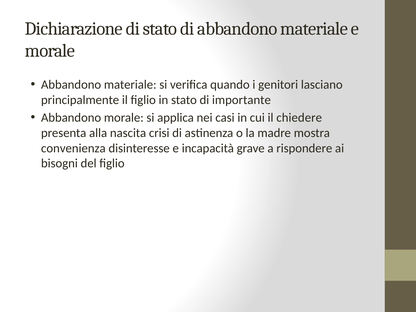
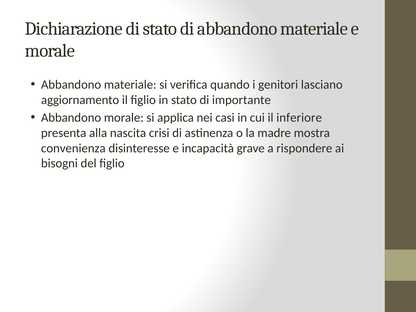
principalmente: principalmente -> aggiornamento
chiedere: chiedere -> inferiore
